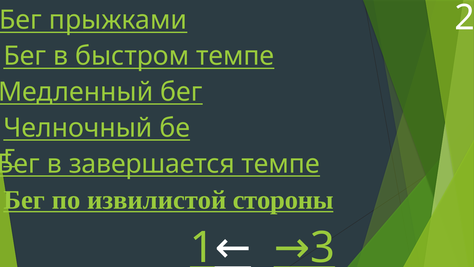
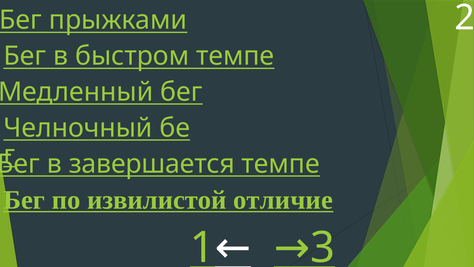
стороны: стороны -> отличие
